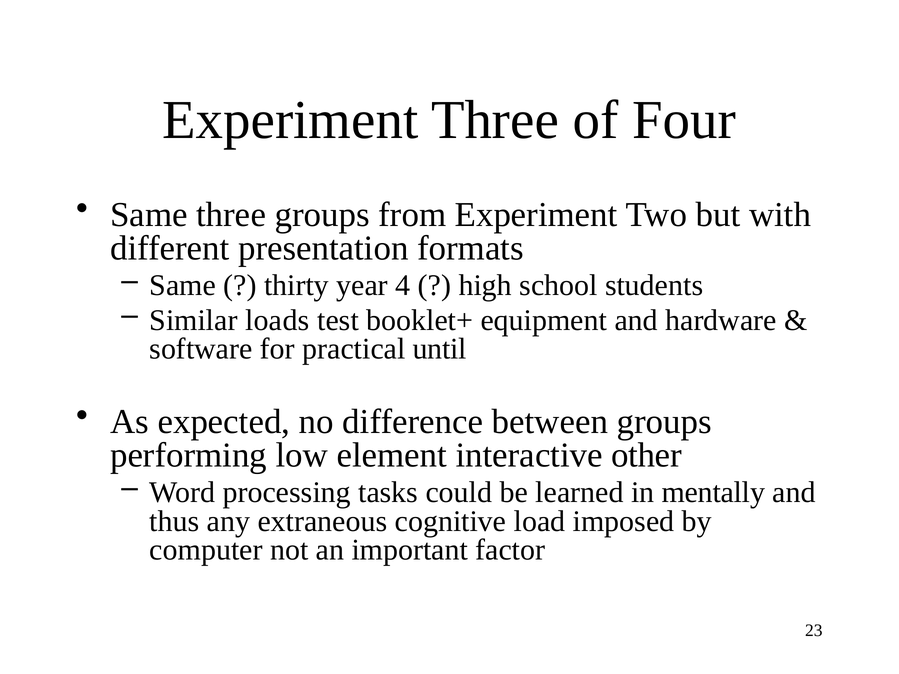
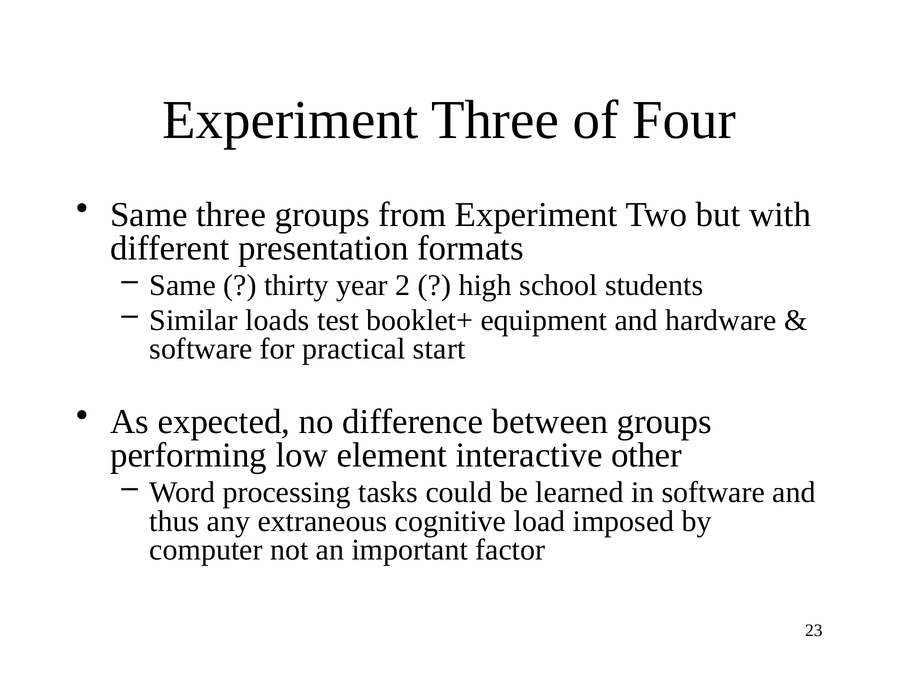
4: 4 -> 2
until: until -> start
in mentally: mentally -> software
